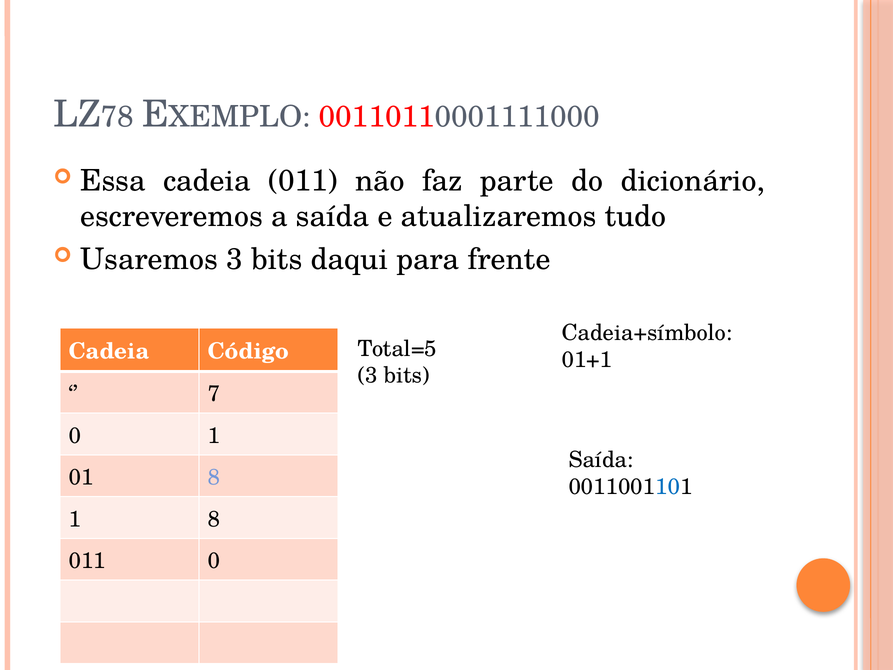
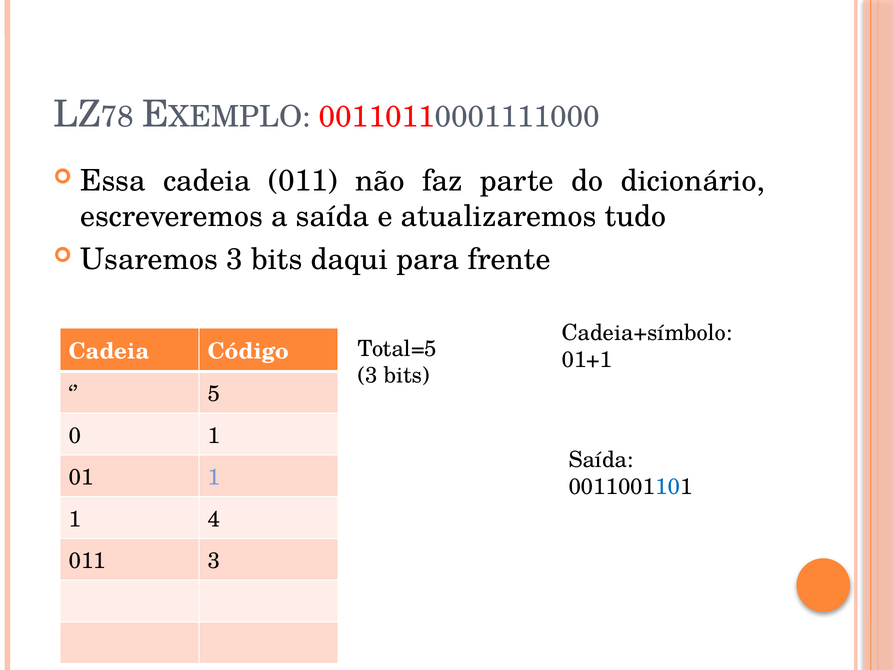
7: 7 -> 5
01 8: 8 -> 1
1 8: 8 -> 4
011 0: 0 -> 3
